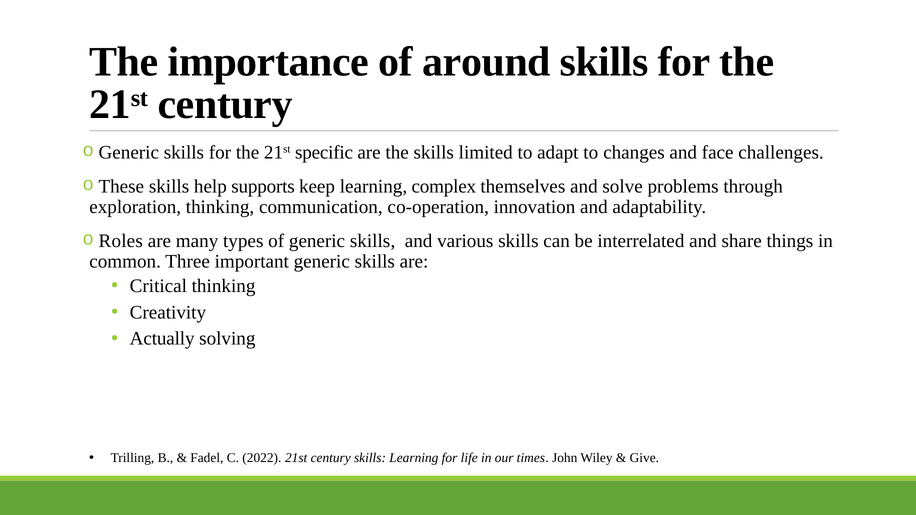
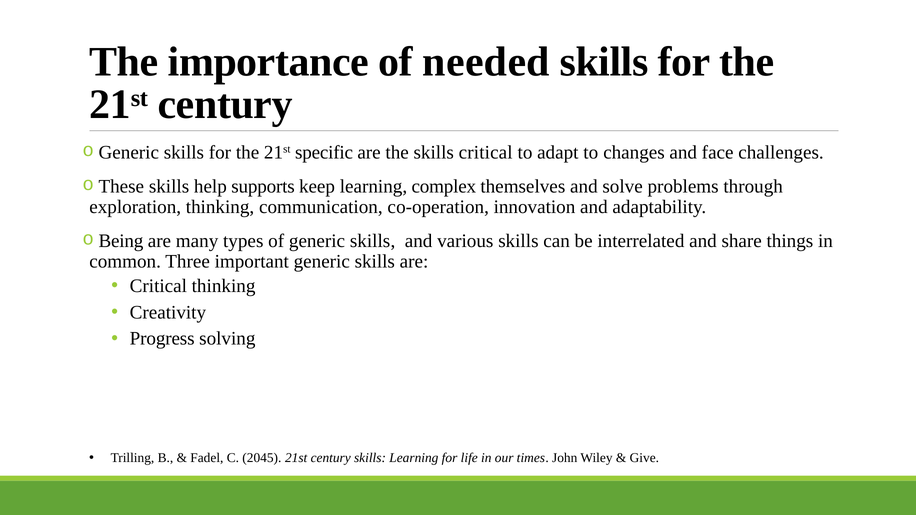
around: around -> needed
skills limited: limited -> critical
Roles: Roles -> Being
Actually: Actually -> Progress
2022: 2022 -> 2045
